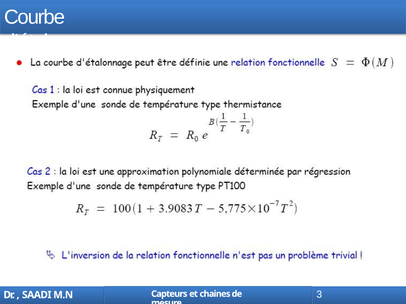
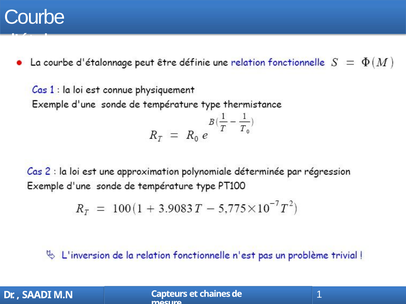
3: 3 -> 1
